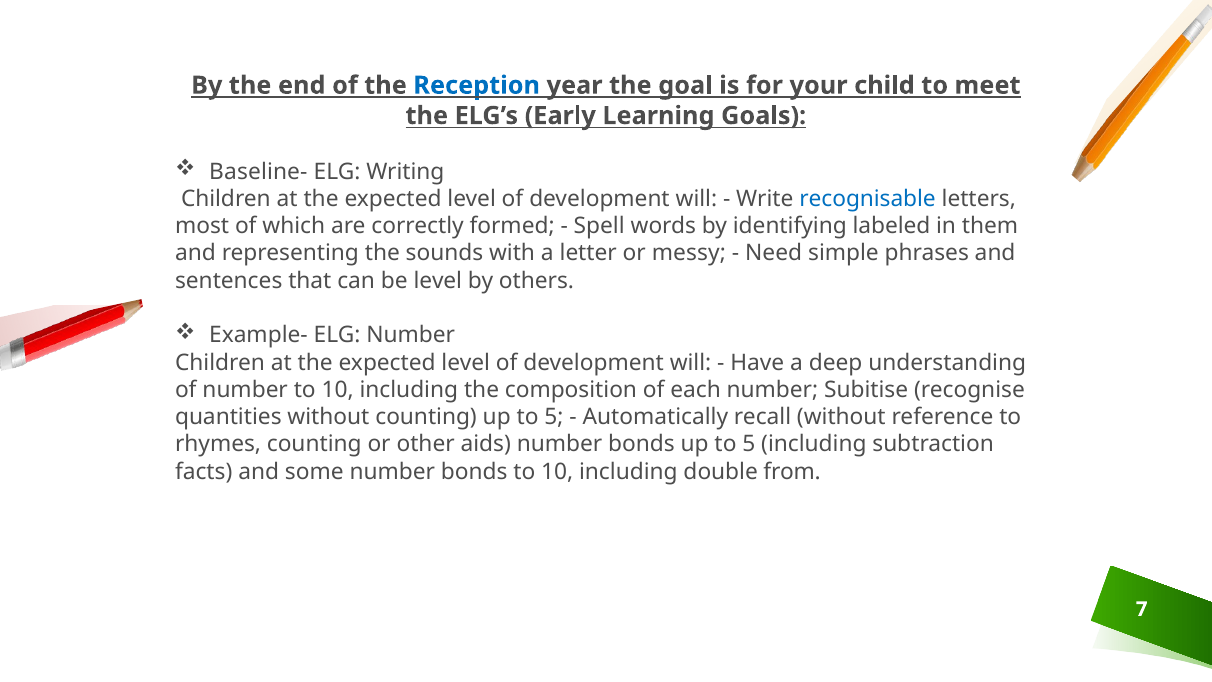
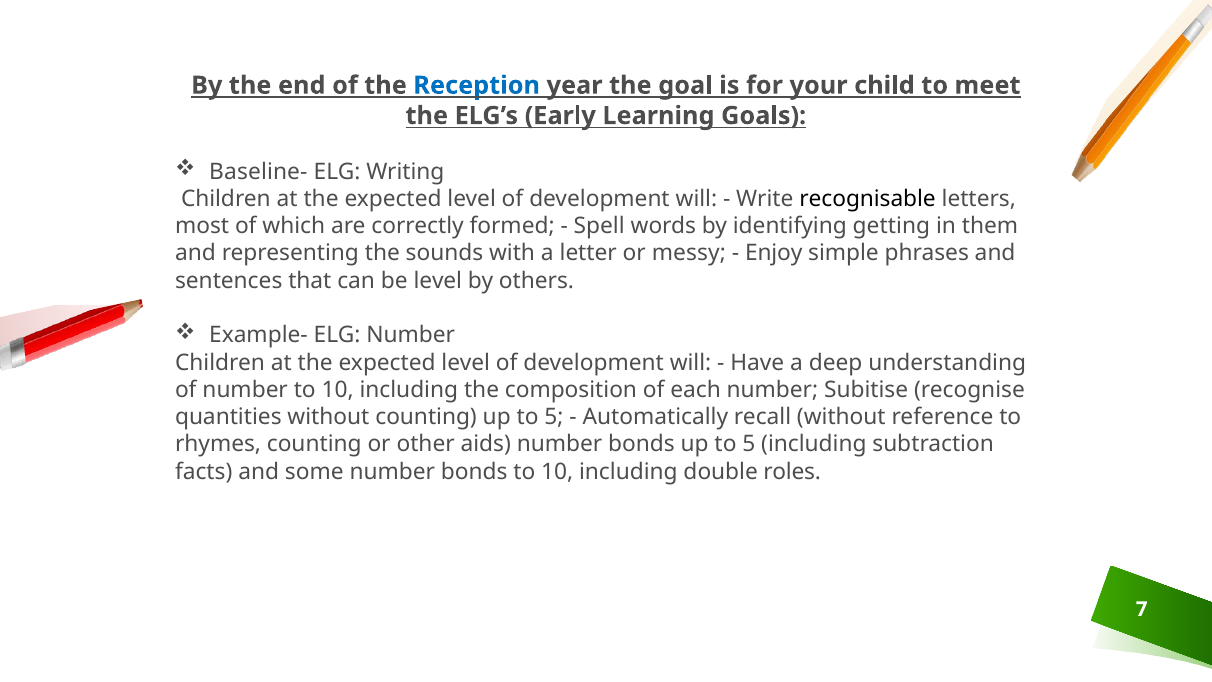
recognisable colour: blue -> black
labeled: labeled -> getting
Need: Need -> Enjoy
from: from -> roles
